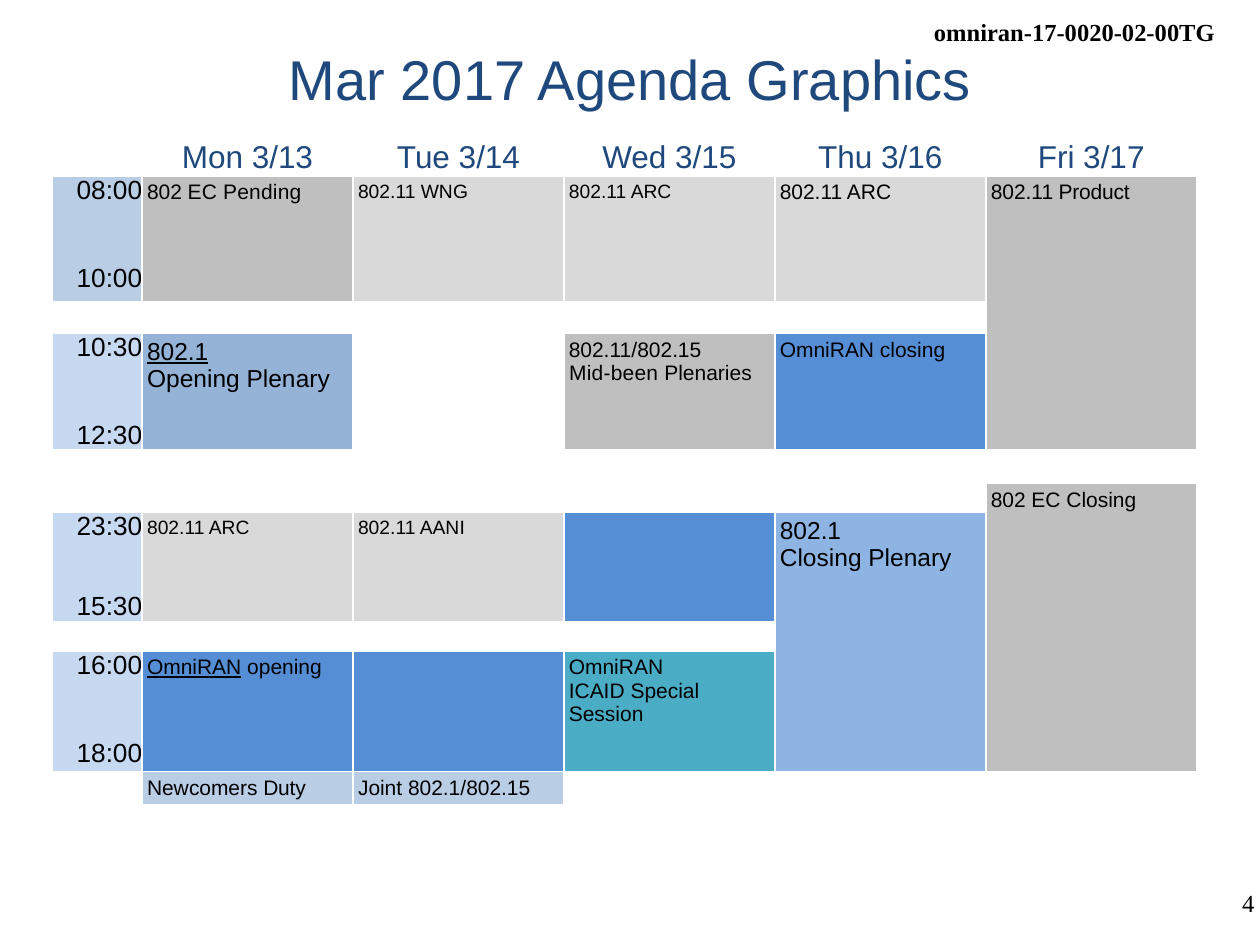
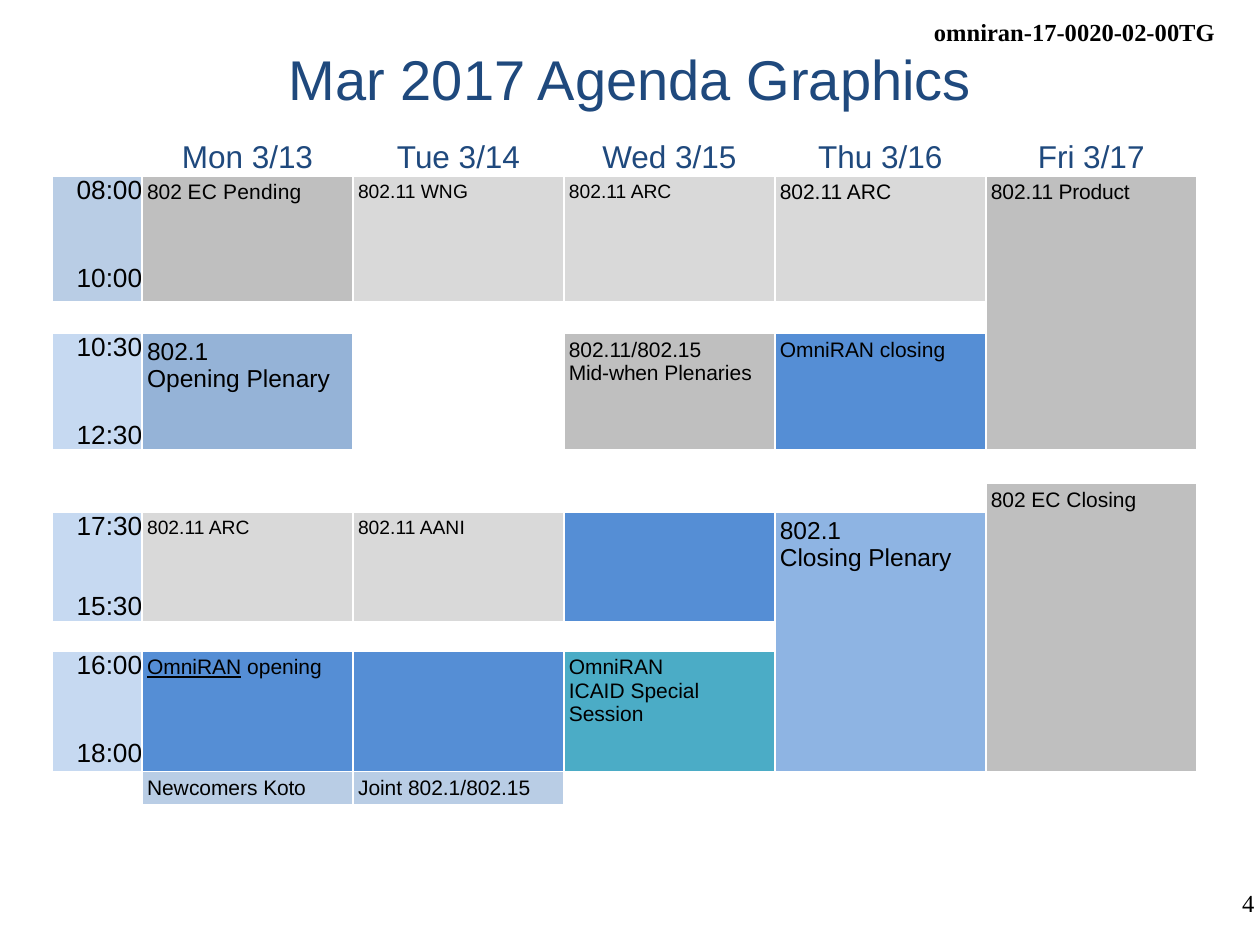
802.1 at (178, 352) underline: present -> none
Mid-been: Mid-been -> Mid-when
23:30: 23:30 -> 17:30
Duty: Duty -> Koto
